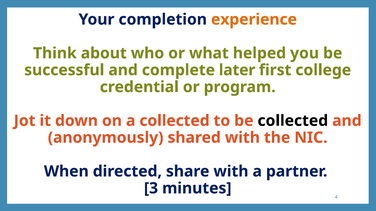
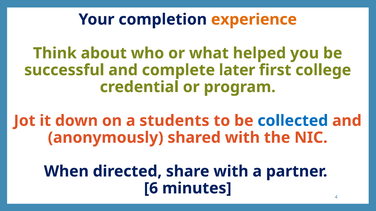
a collected: collected -> students
collected at (293, 121) colour: black -> blue
3: 3 -> 6
